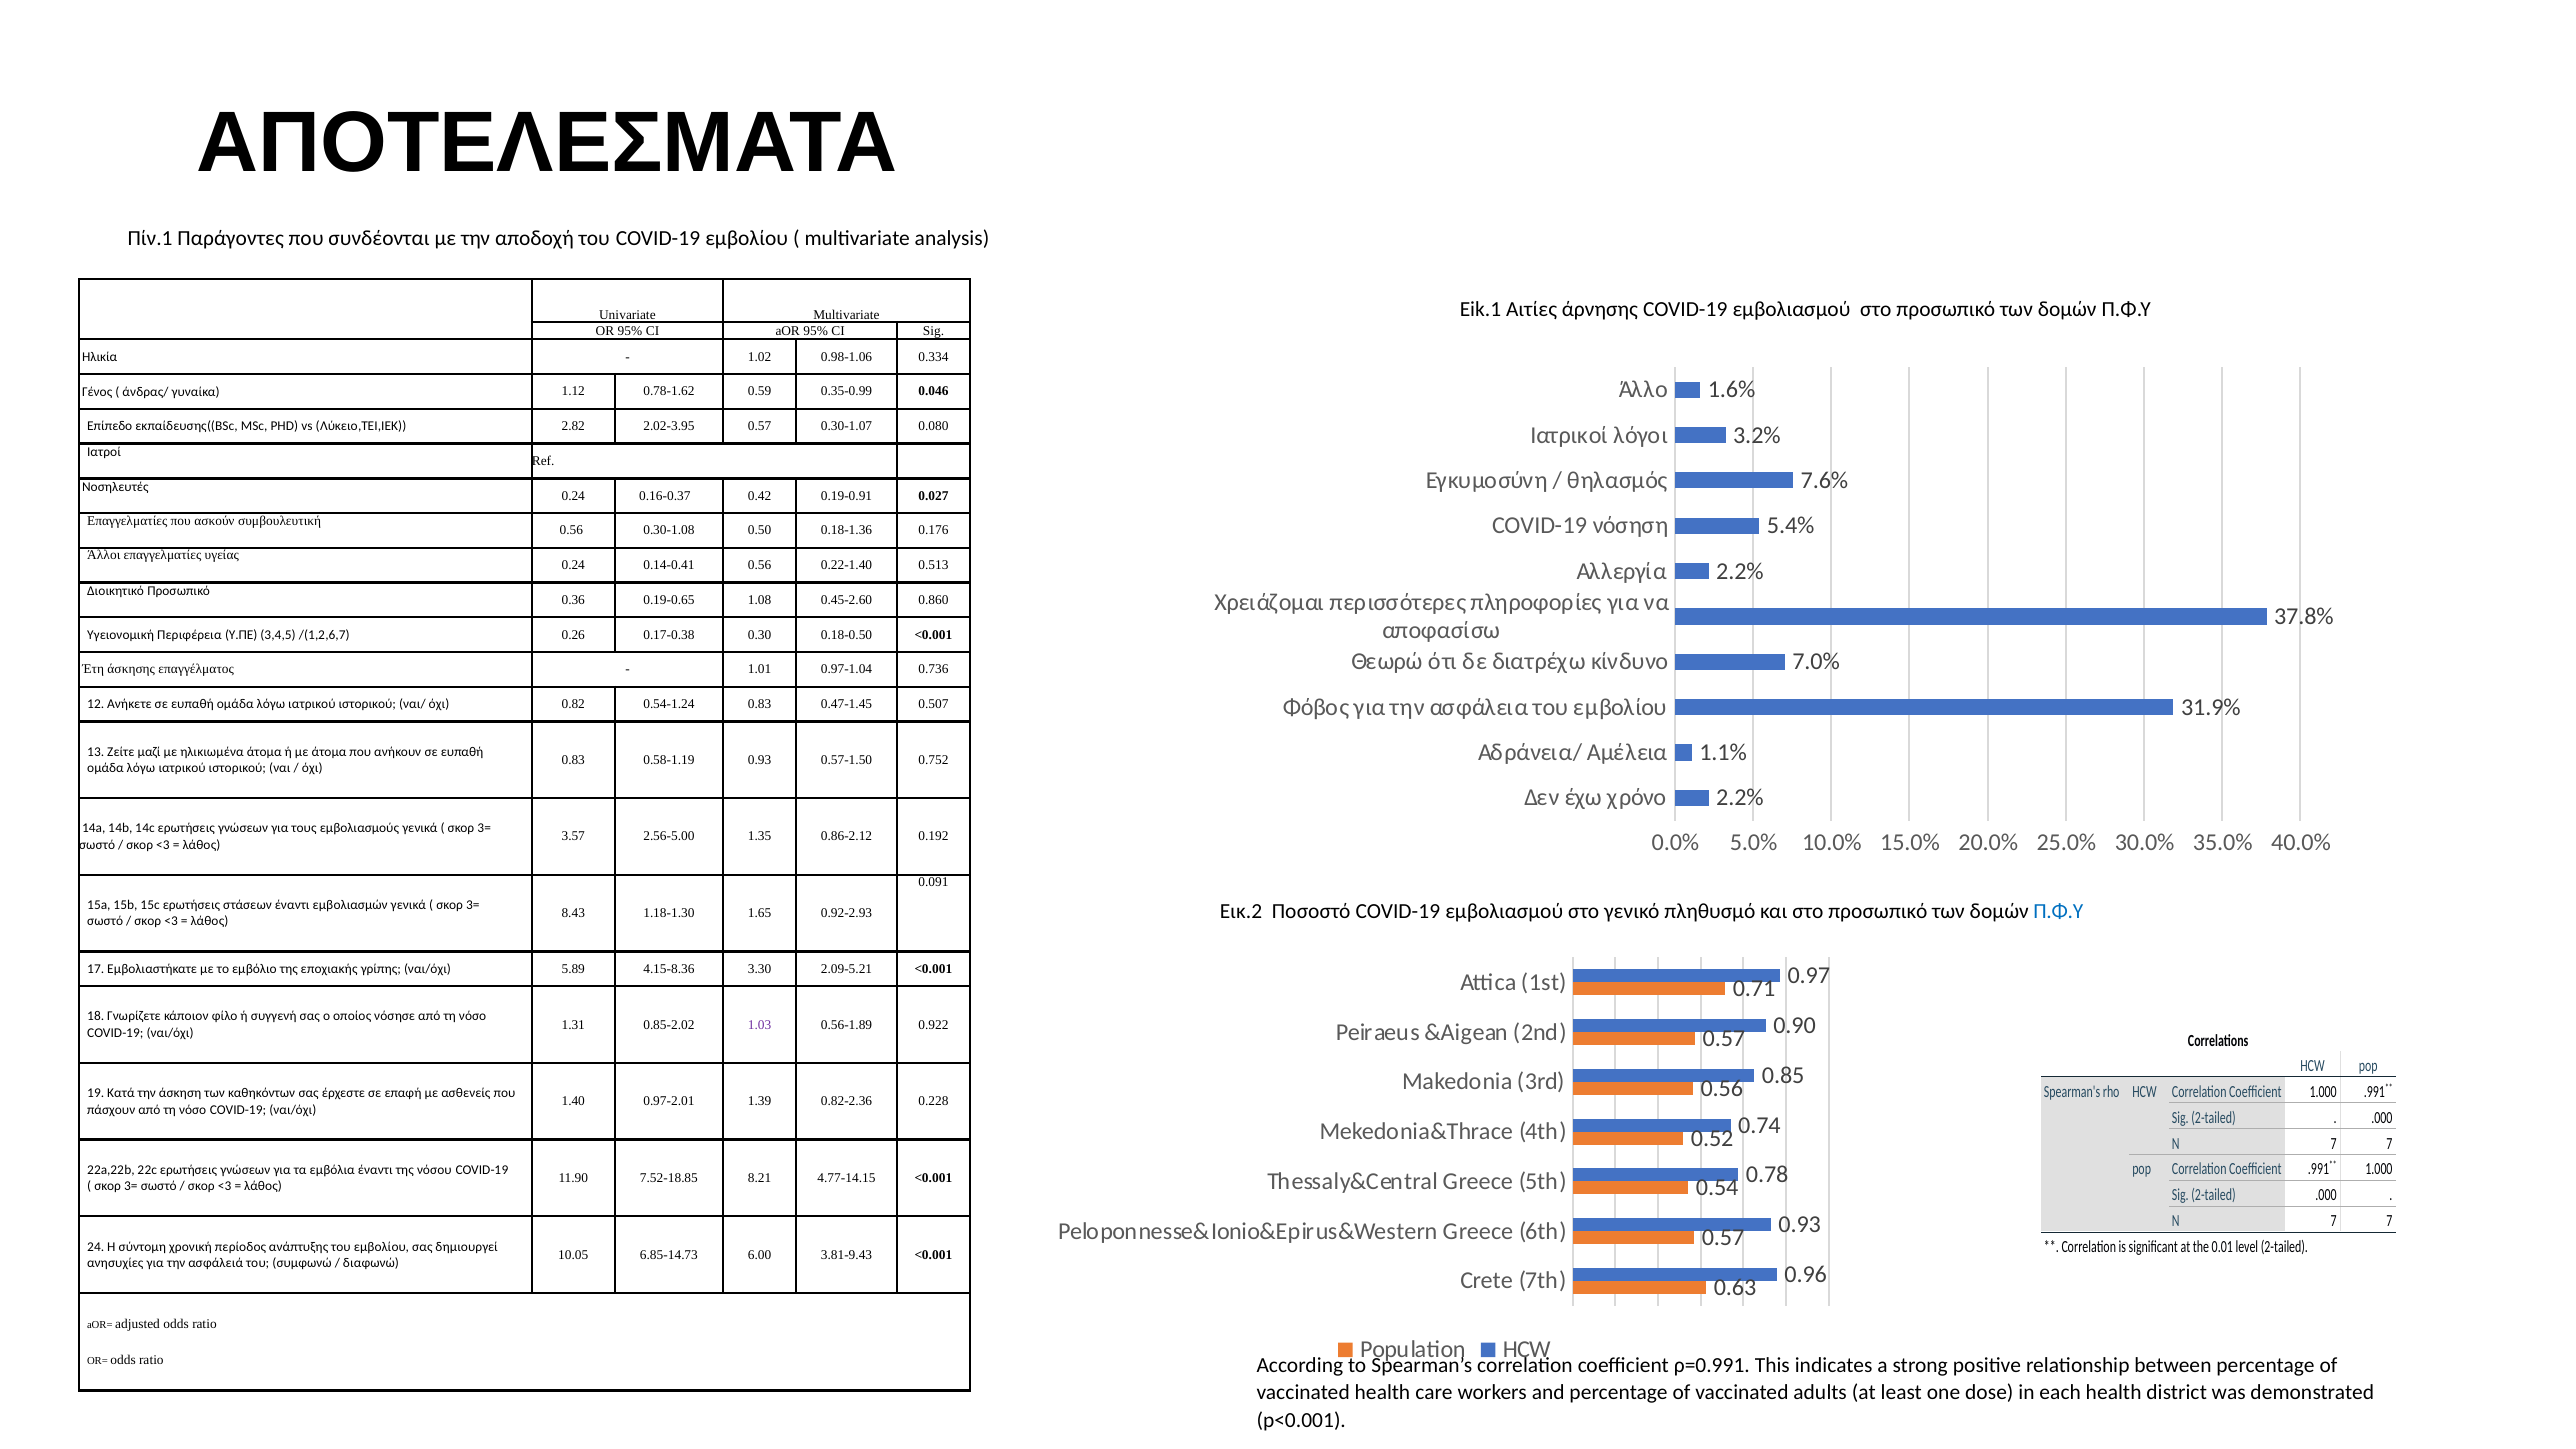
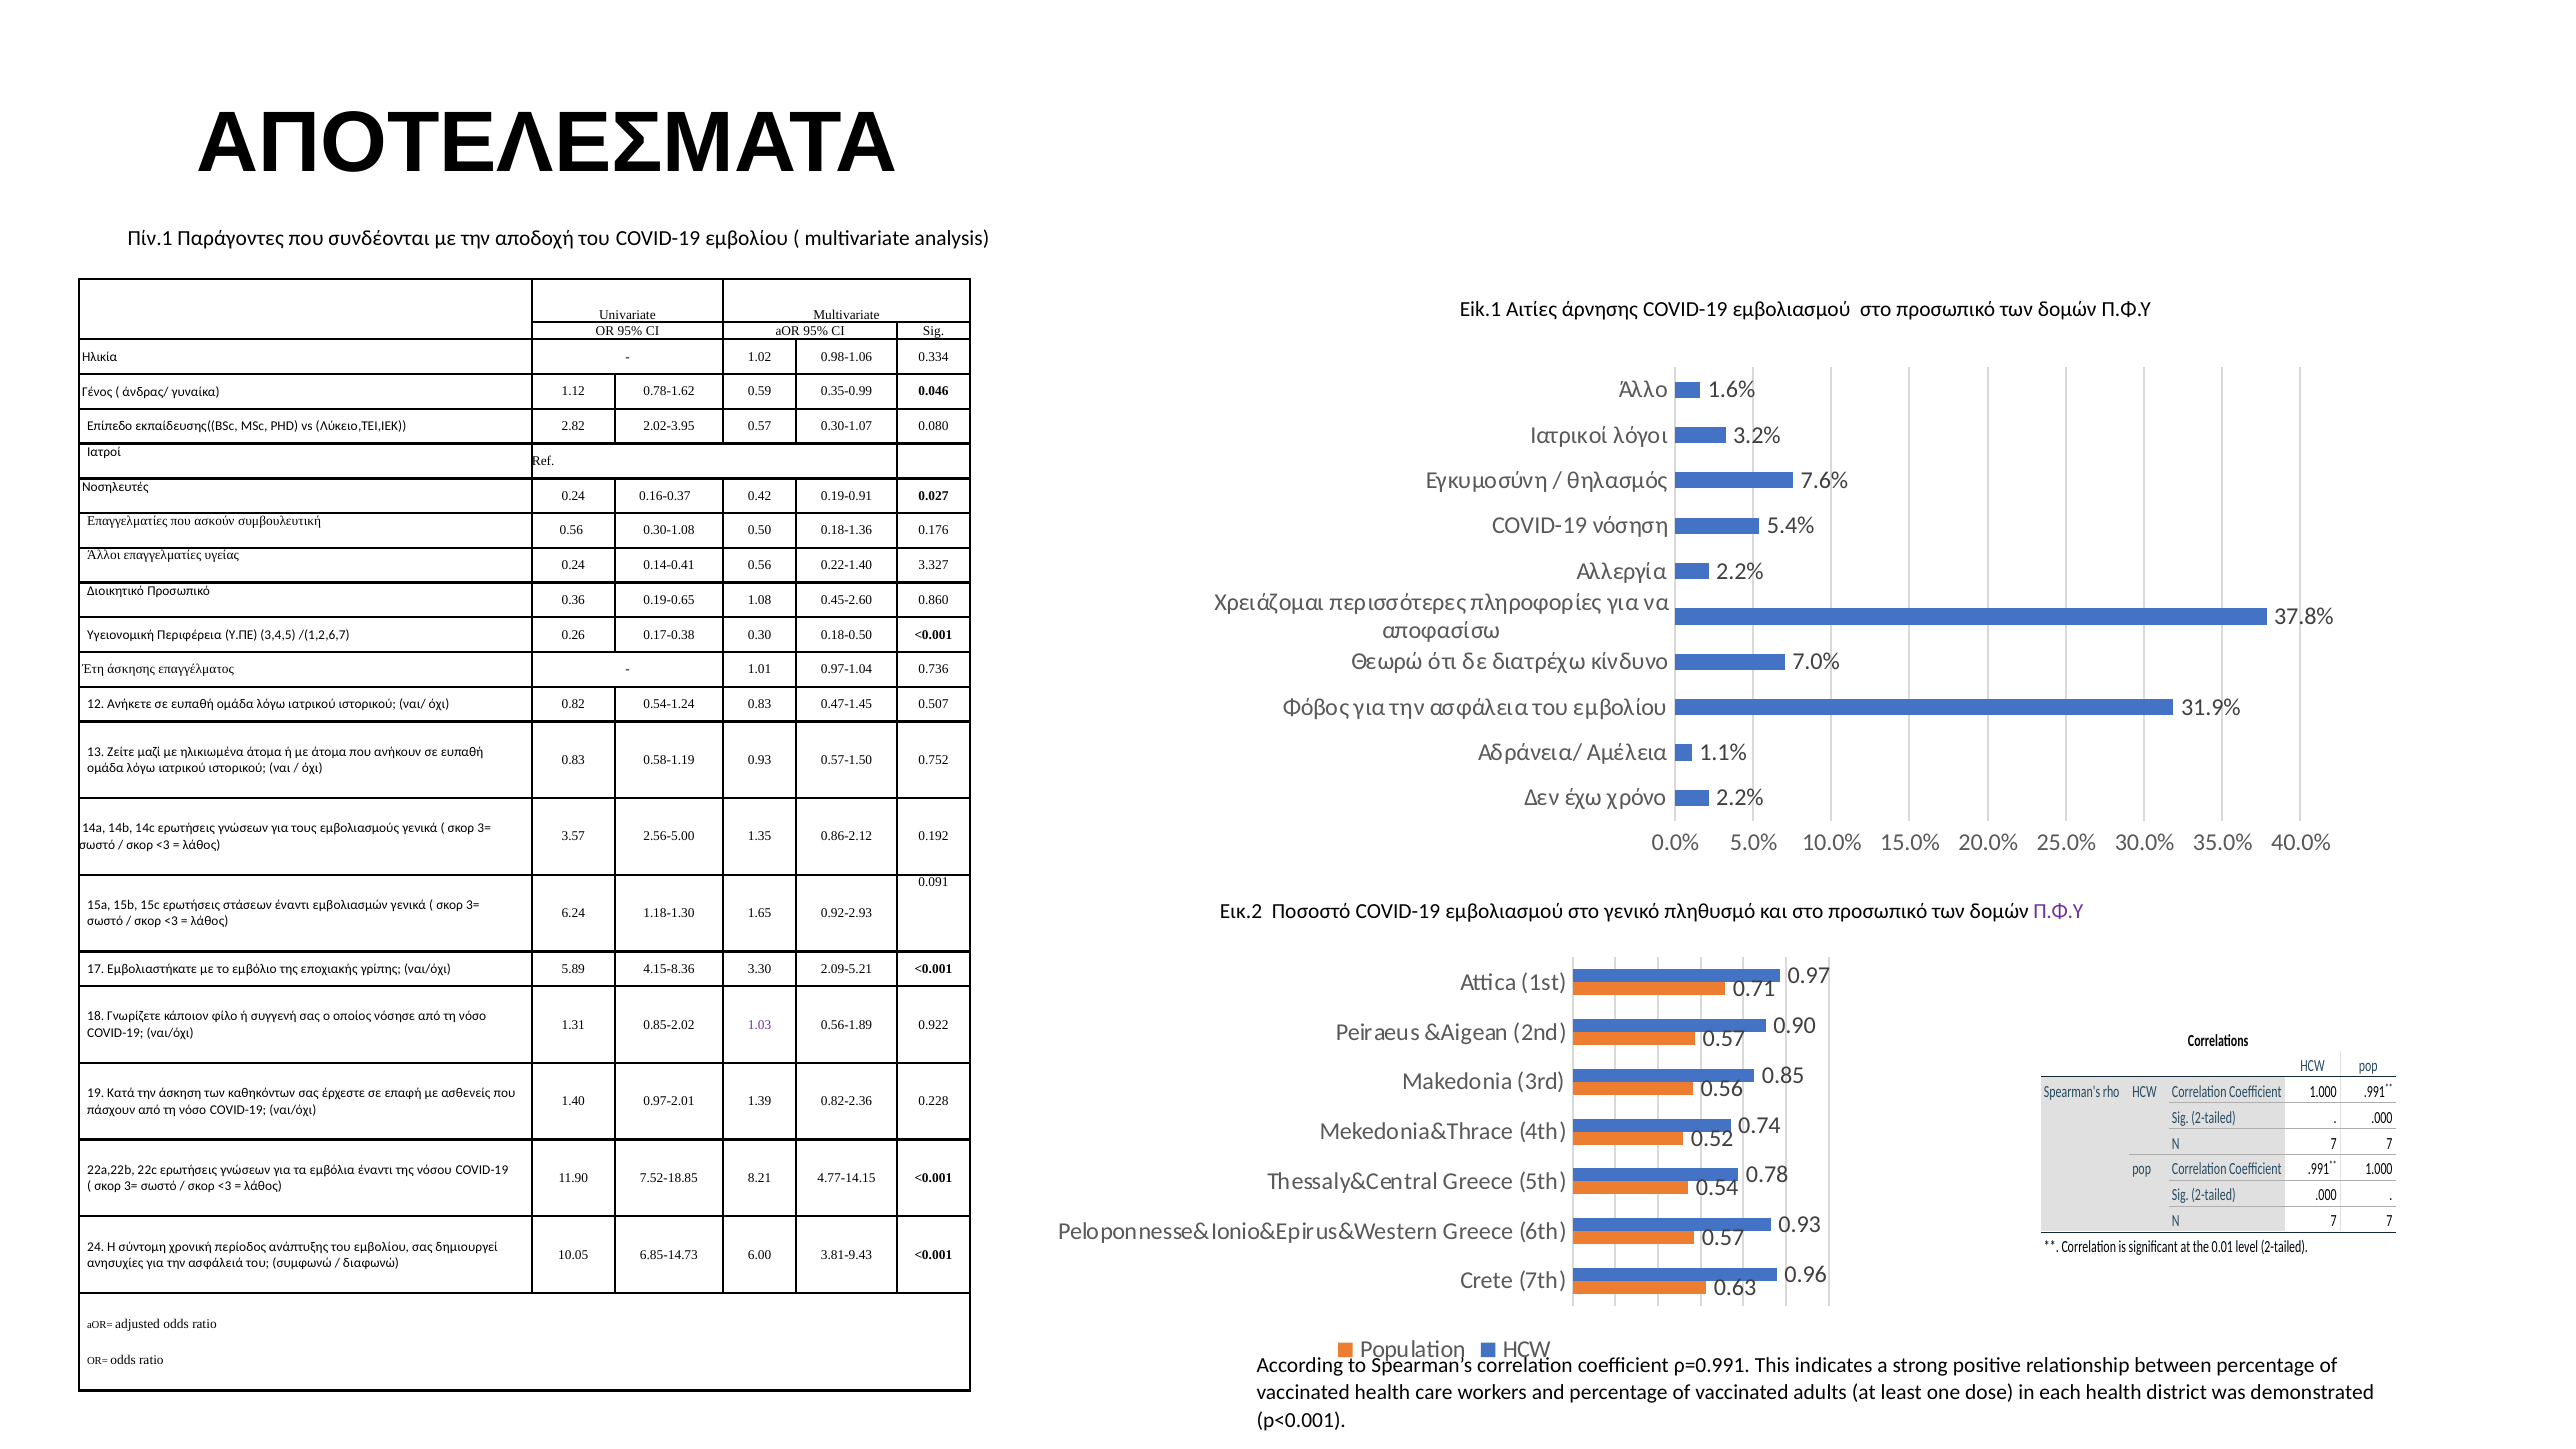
0.513: 0.513 -> 3.327
Π.Φ.Υ at (2058, 911) colour: blue -> purple
8.43: 8.43 -> 6.24
